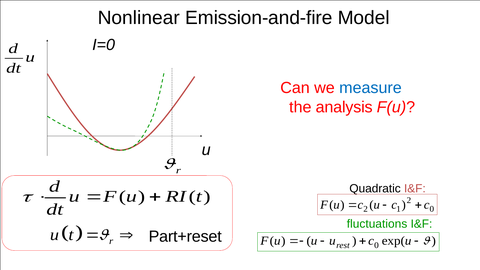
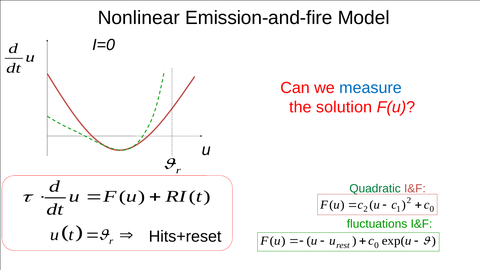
analysis: analysis -> solution
Quadratic colour: black -> green
Part+reset: Part+reset -> Hits+reset
